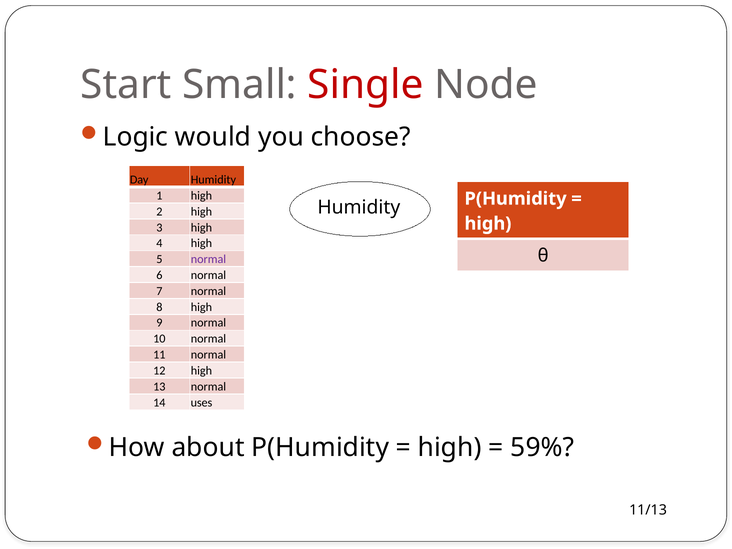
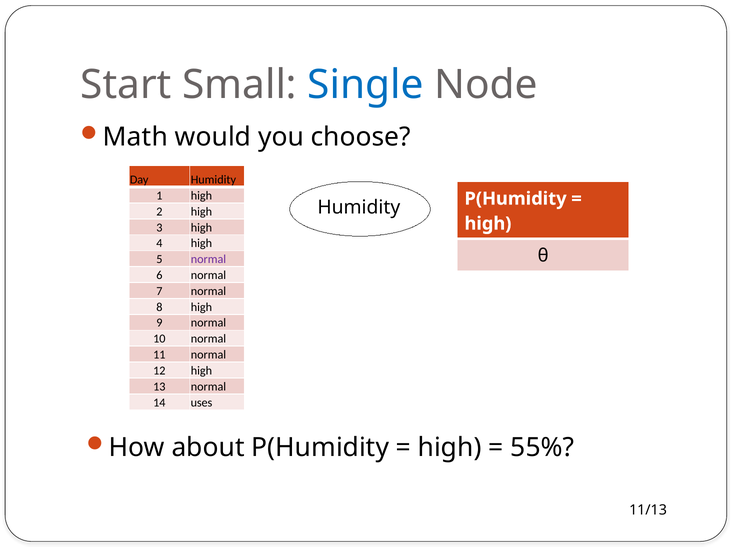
Single colour: red -> blue
Logic: Logic -> Math
59%: 59% -> 55%
